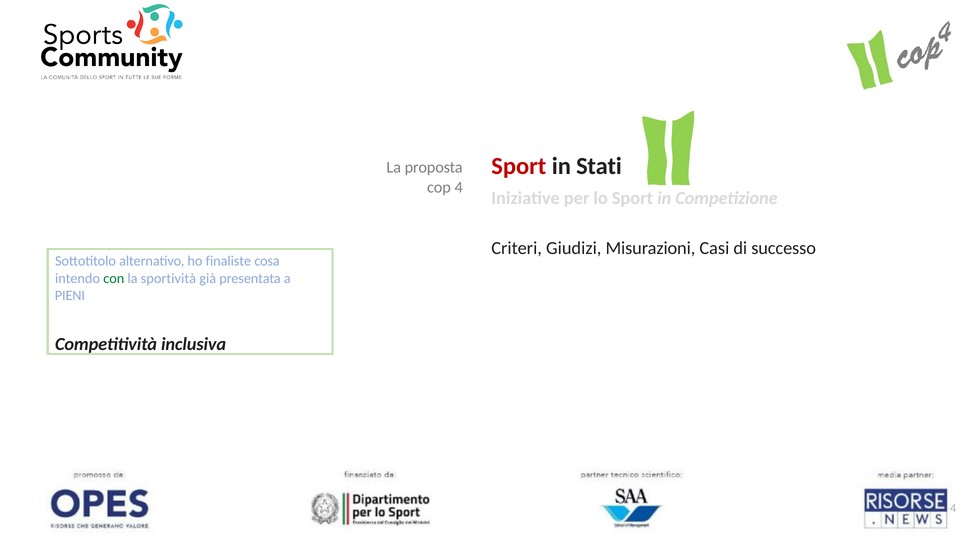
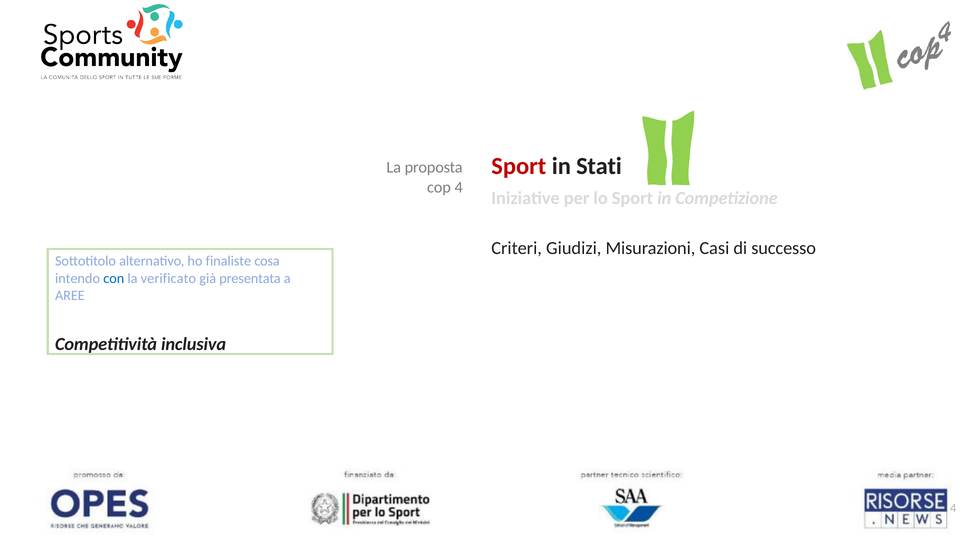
con colour: green -> blue
sportività: sportività -> verificato
PIENI: PIENI -> AREE
